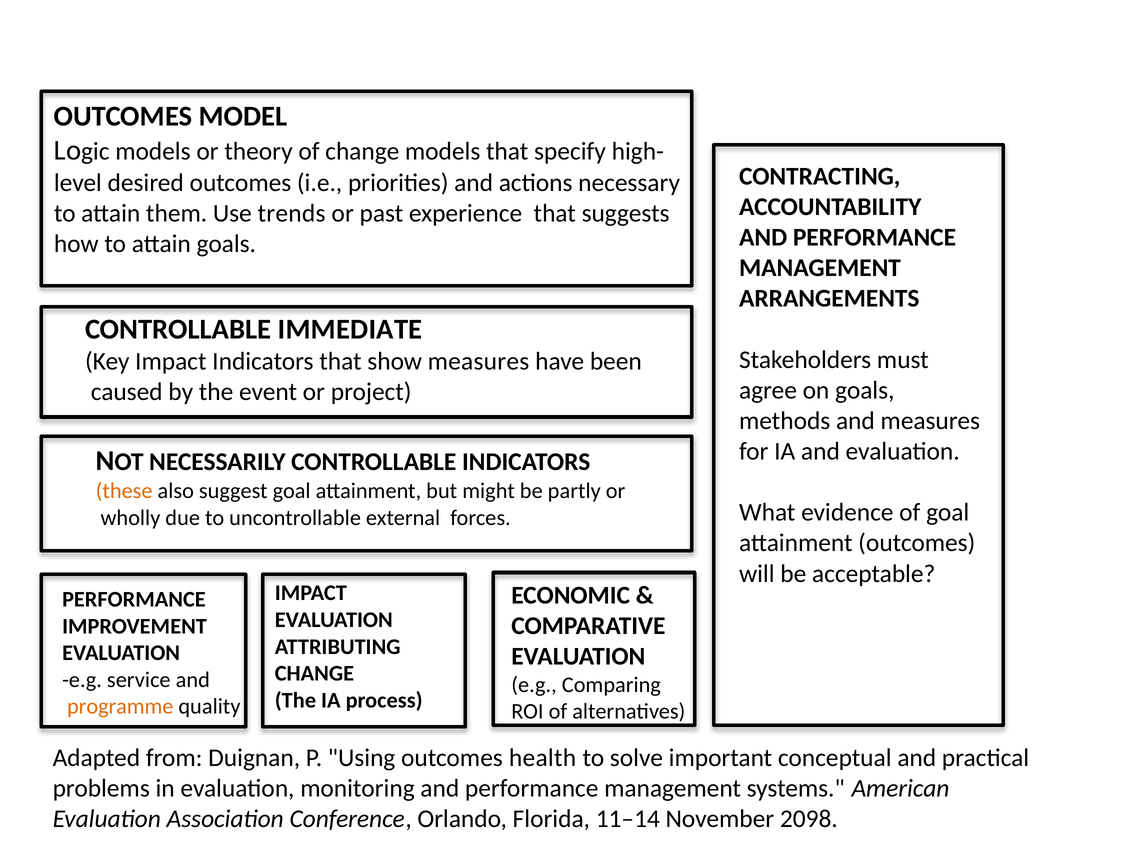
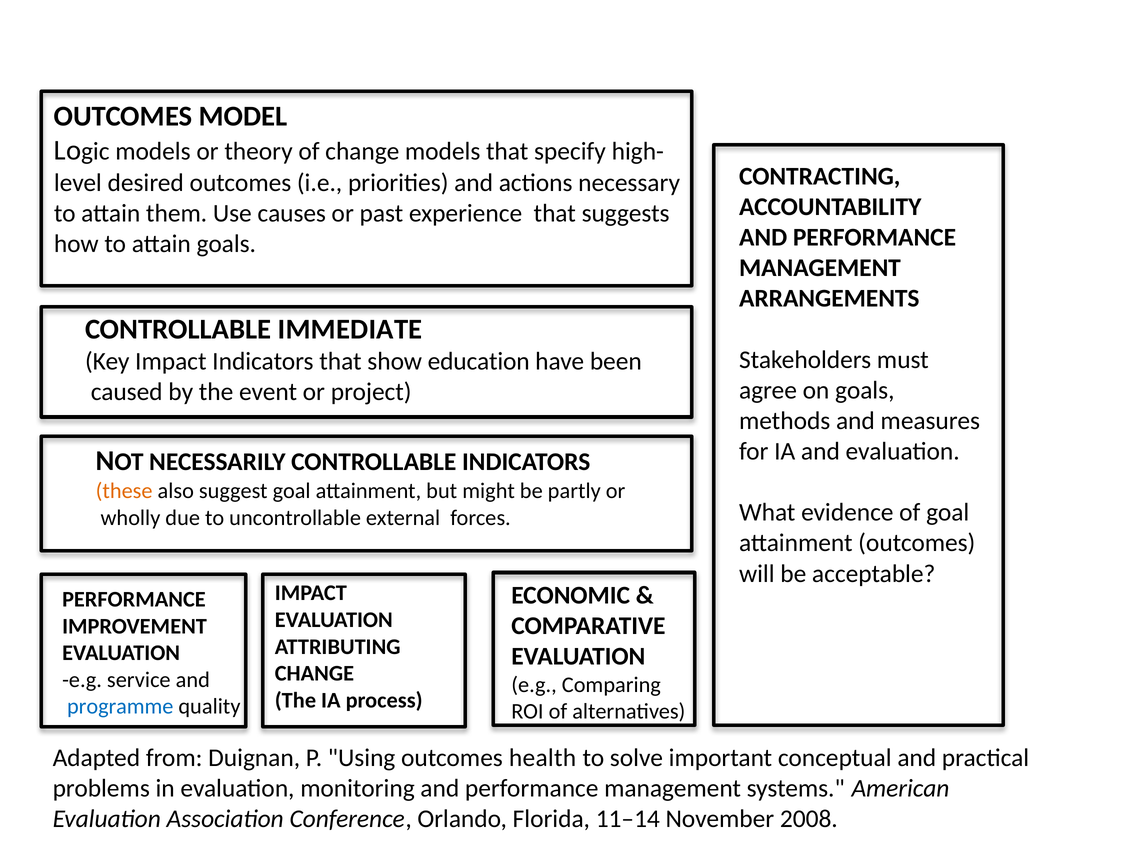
trends: trends -> causes
show measures: measures -> education
programme colour: orange -> blue
2098: 2098 -> 2008
